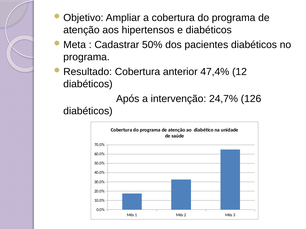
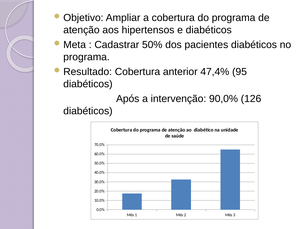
12: 12 -> 95
24,7%: 24,7% -> 90,0%
